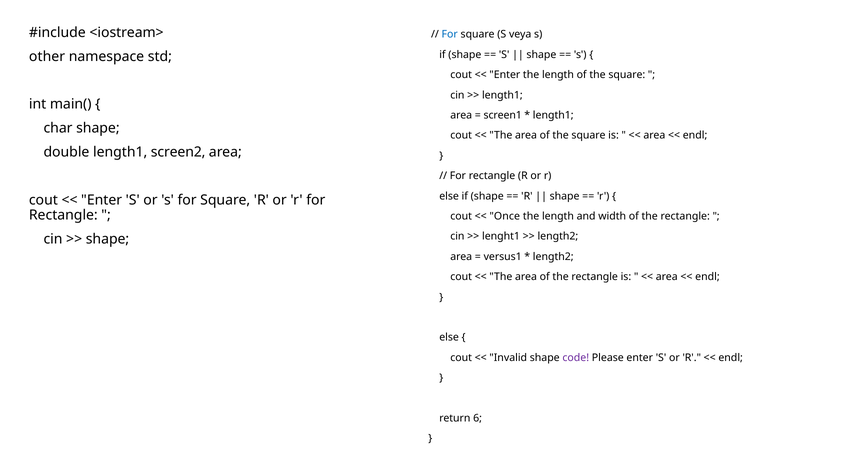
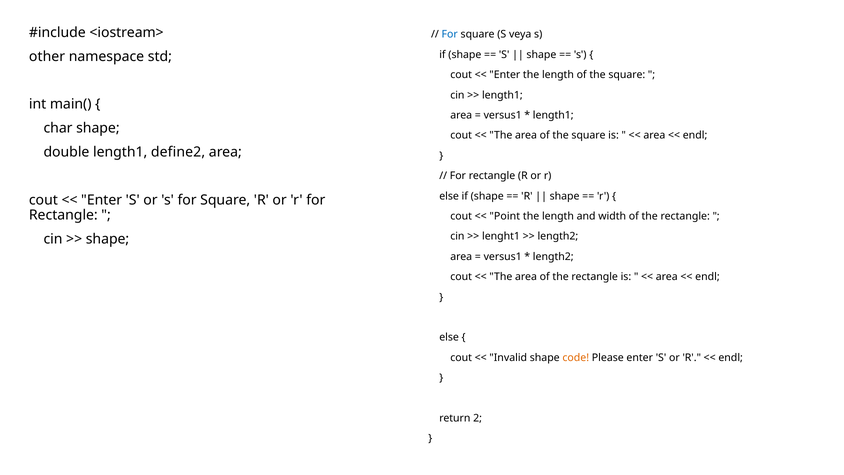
screen1 at (503, 115): screen1 -> versus1
screen2: screen2 -> define2
Once: Once -> Point
code colour: purple -> orange
6: 6 -> 2
